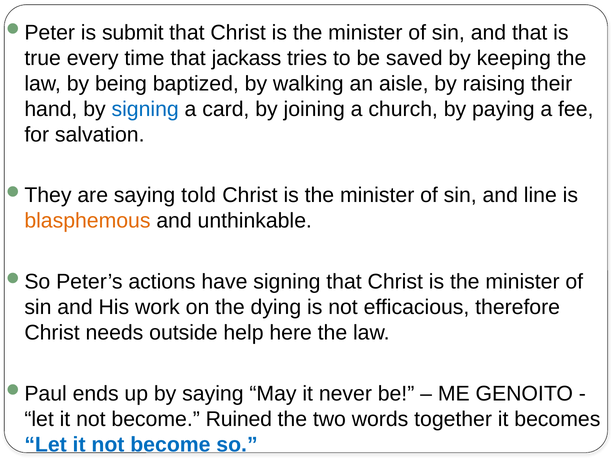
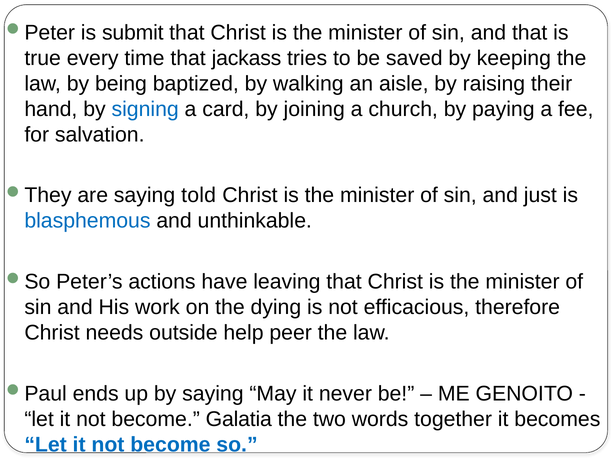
line: line -> just
blasphemous colour: orange -> blue
have signing: signing -> leaving
here: here -> peer
Ruined: Ruined -> Galatia
